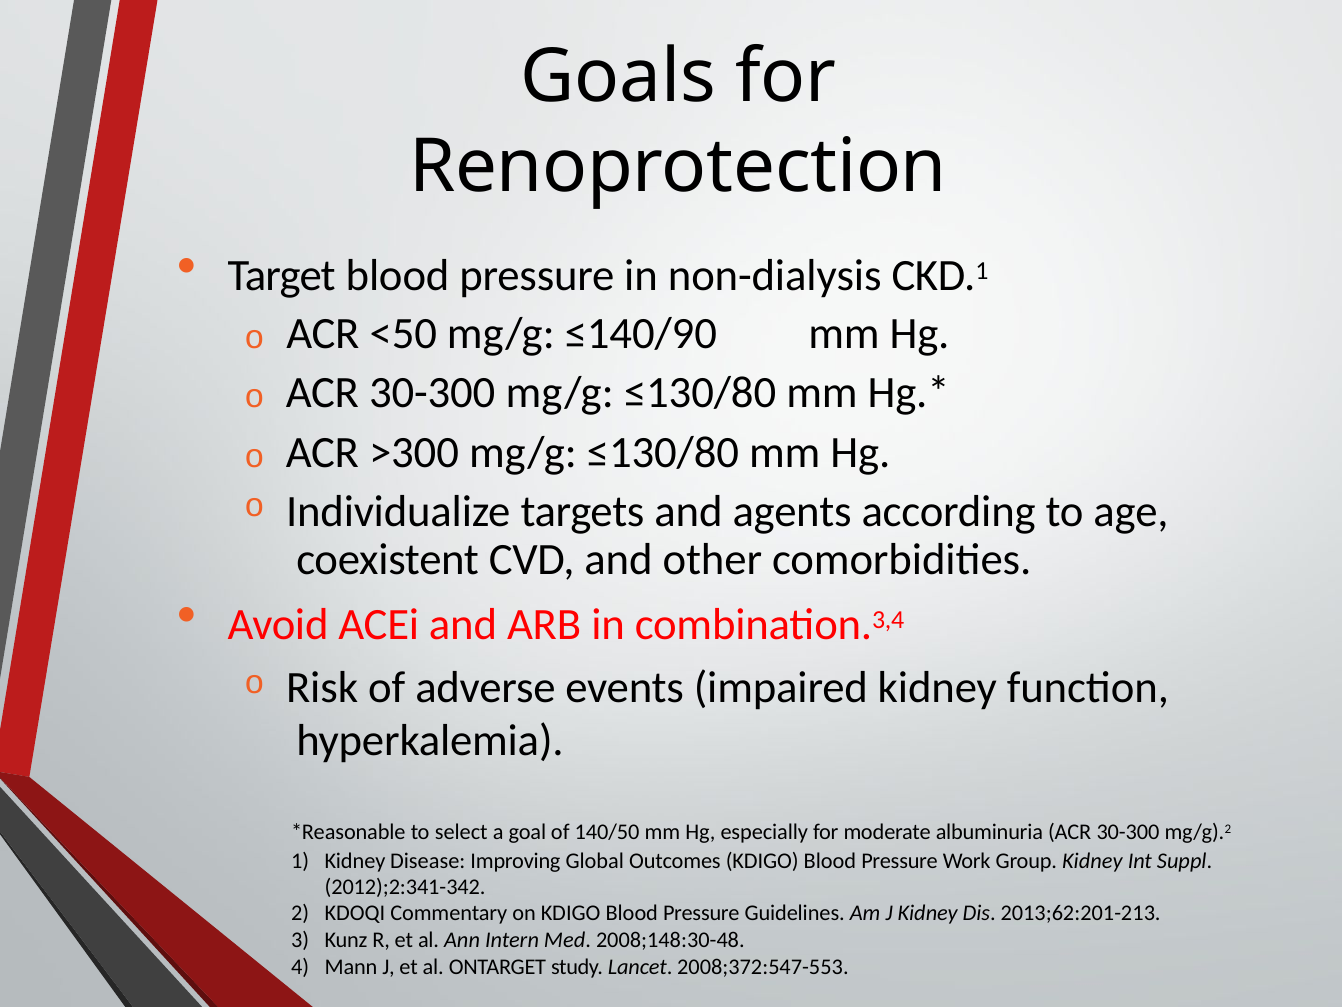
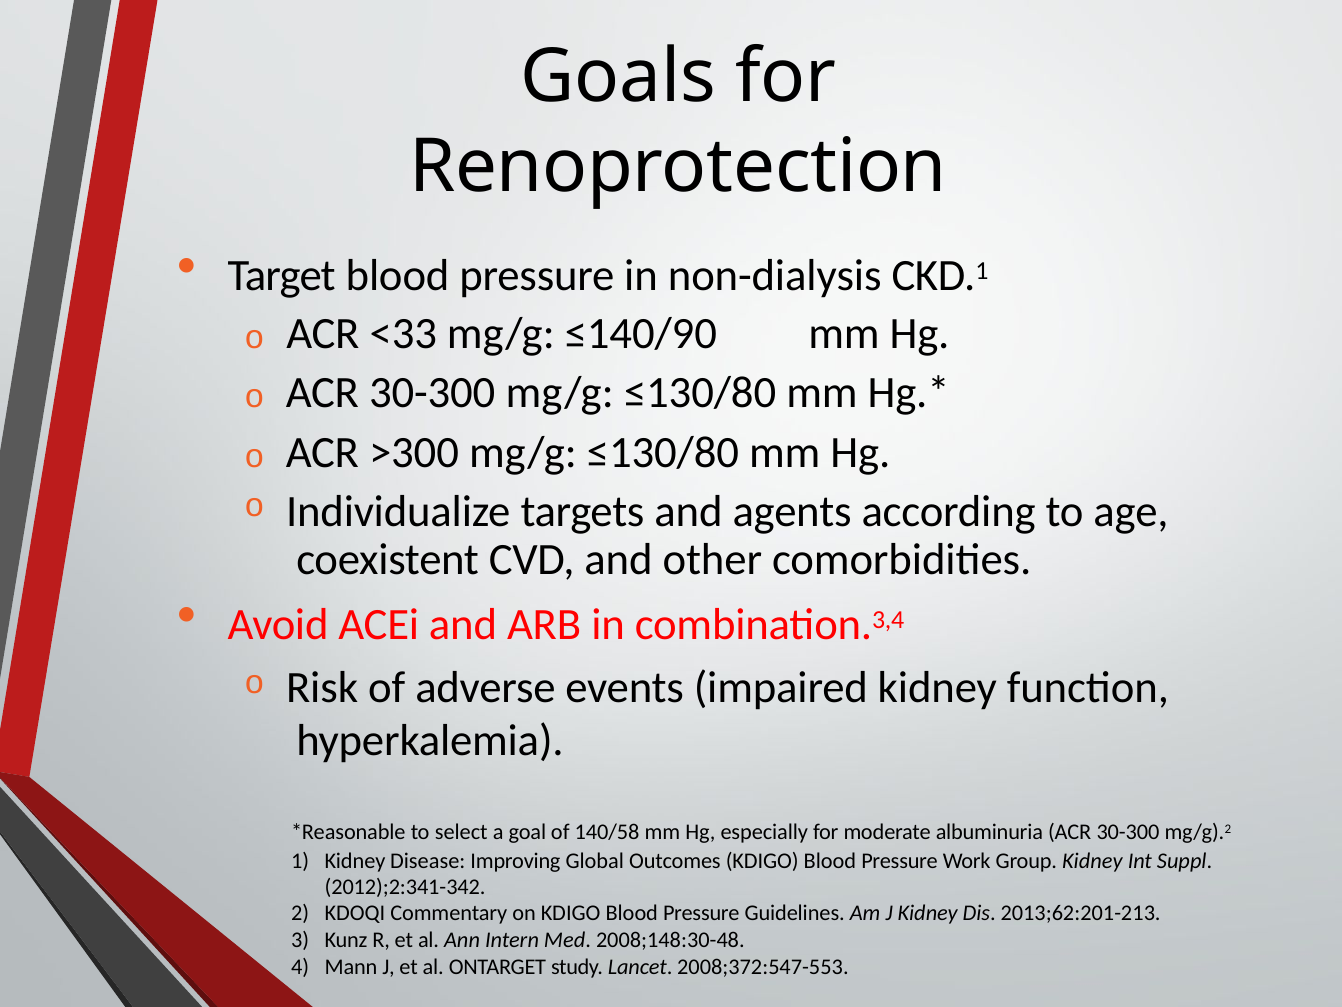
<50: <50 -> <33
140/50: 140/50 -> 140/58
